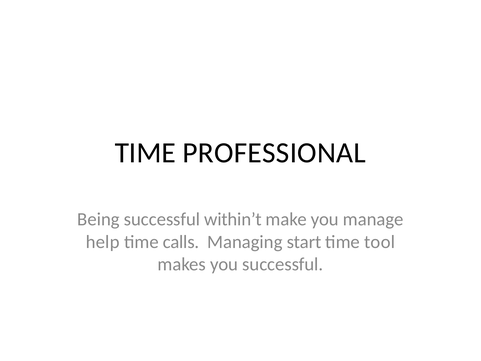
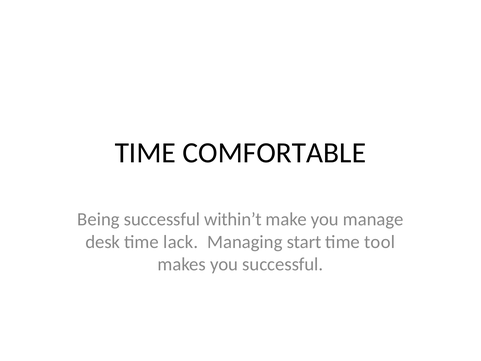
PROFESSIONAL: PROFESSIONAL -> COMFORTABLE
help: help -> desk
calls: calls -> lack
